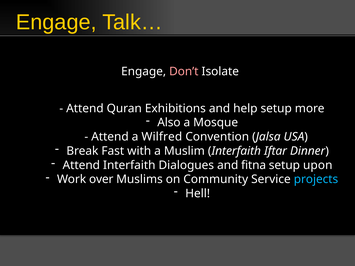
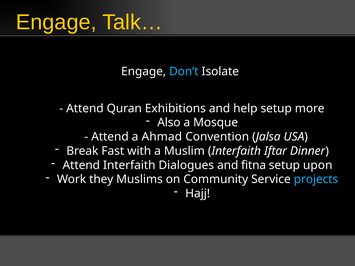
Don’t colour: pink -> light blue
Wilfred: Wilfred -> Ahmad
over: over -> they
Hell: Hell -> Hajj
